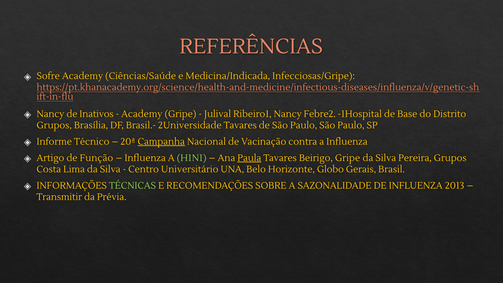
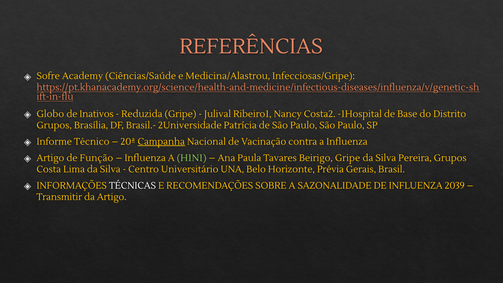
Medicina/Indicada: Medicina/Indicada -> Medicina/Alastrou
Nancy at (50, 114): Nancy -> Globo
Academy at (142, 114): Academy -> Reduzida
Febre2: Febre2 -> Costa2
2Universidade Tavares: Tavares -> Patrícia
Paula underline: present -> none
Globo: Globo -> Prévia
TÉCNICAS colour: light green -> white
2013: 2013 -> 2039
da Prévia: Prévia -> Artigo
